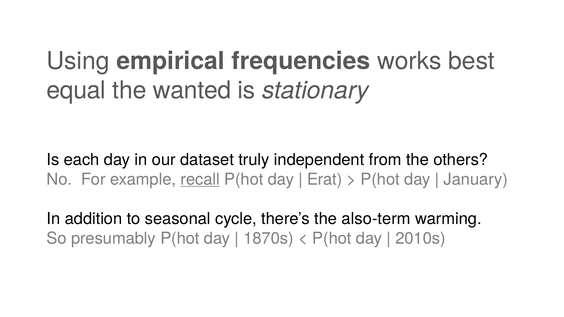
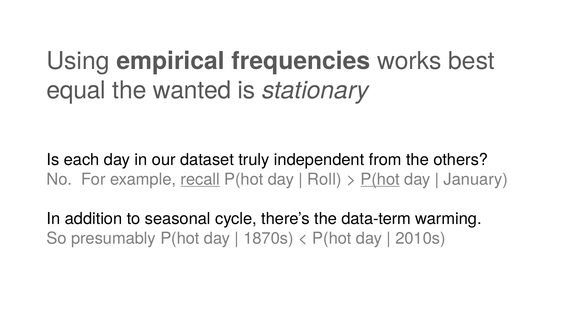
Erat: Erat -> Roll
P(hot at (380, 179) underline: none -> present
also-term: also-term -> data-term
